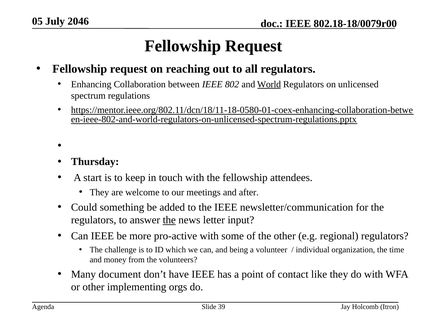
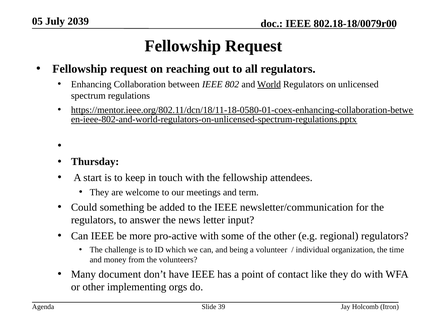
2046: 2046 -> 2039
after: after -> term
the at (169, 220) underline: present -> none
